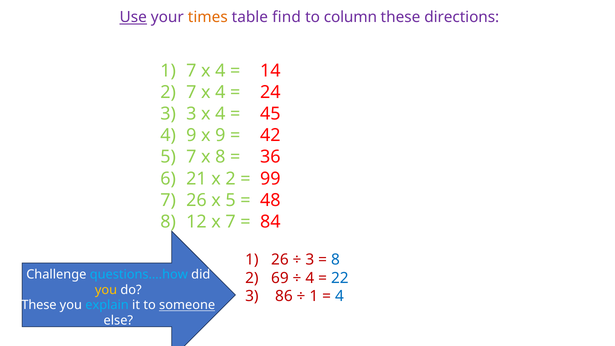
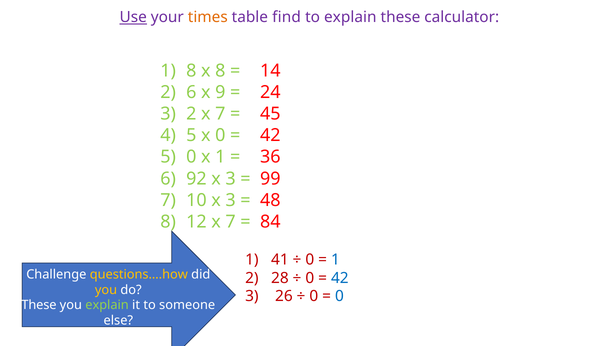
to column: column -> explain
directions: directions -> calculator
7 at (191, 71): 7 -> 8
4 at (220, 71): 4 -> 8
2 7: 7 -> 6
4 at (220, 92): 4 -> 9
3 3: 3 -> 2
4 at (220, 114): 4 -> 7
4 9: 9 -> 5
x 9: 9 -> 0
5 7: 7 -> 0
x 8: 8 -> 1
21: 21 -> 92
2 at (231, 179): 2 -> 3
7 26: 26 -> 10
5 at (231, 200): 5 -> 3
26 at (280, 259): 26 -> 41
3 at (310, 259): 3 -> 0
8 at (335, 259): 8 -> 1
questions….how colour: light blue -> yellow
69: 69 -> 28
4 at (310, 278): 4 -> 0
22 at (340, 278): 22 -> 42
86: 86 -> 26
1 at (314, 296): 1 -> 0
4 at (339, 296): 4 -> 0
explain at (107, 305) colour: light blue -> light green
someone underline: present -> none
